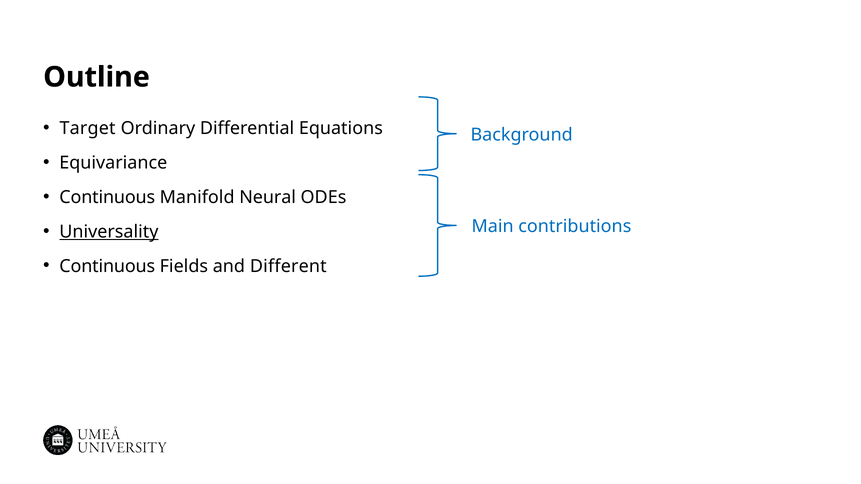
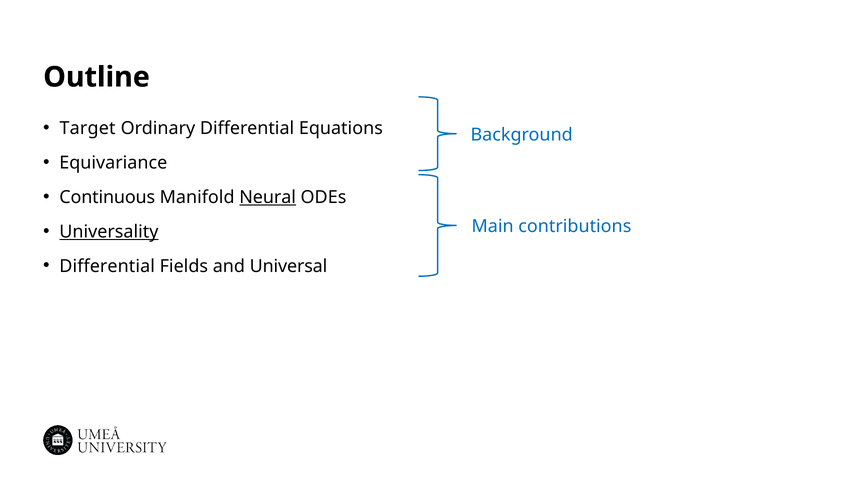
Neural underline: none -> present
Continuous at (107, 266): Continuous -> Differential
Different: Different -> Universal
